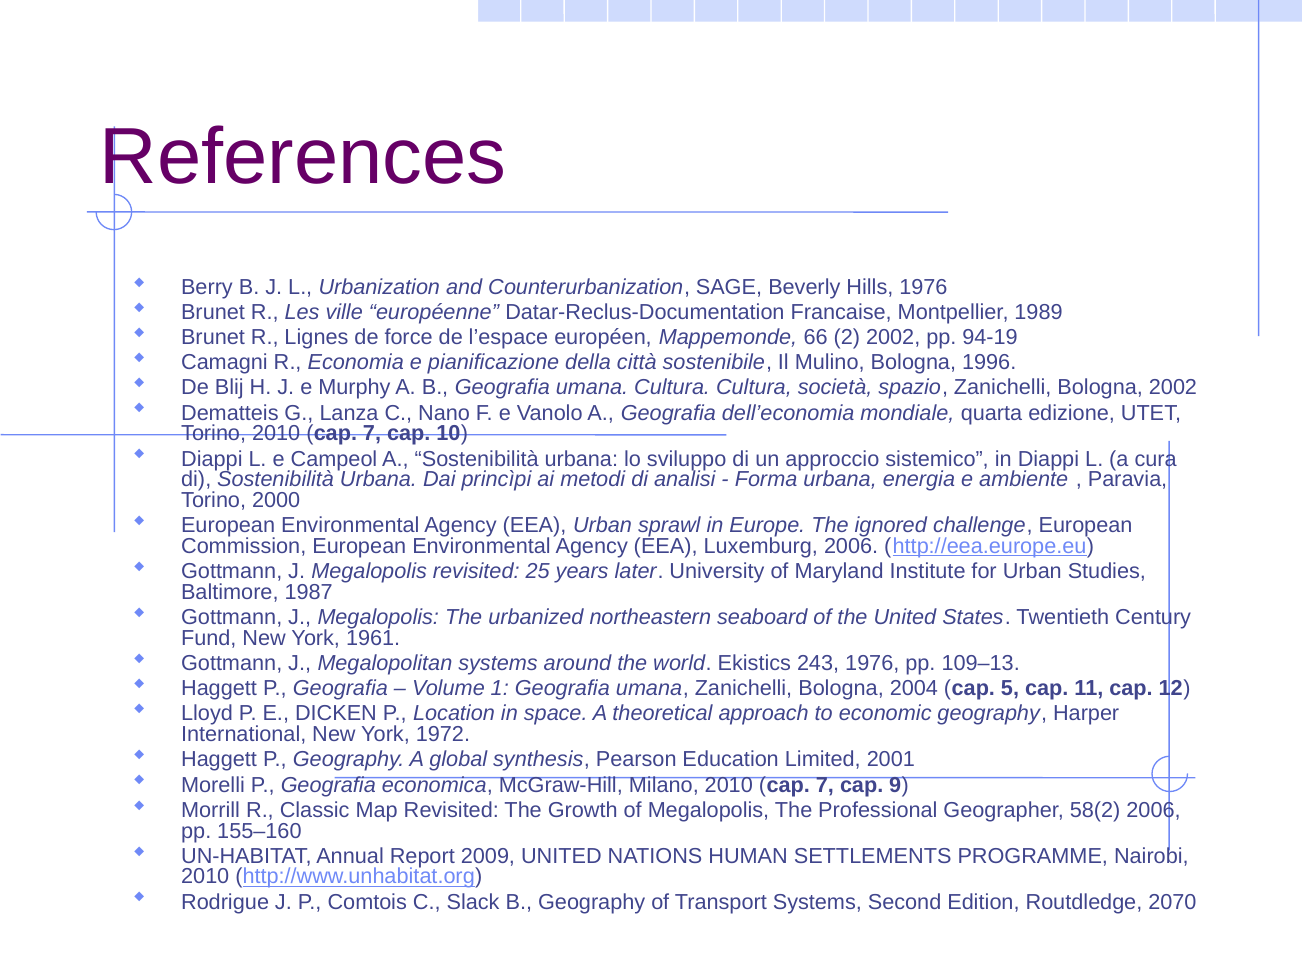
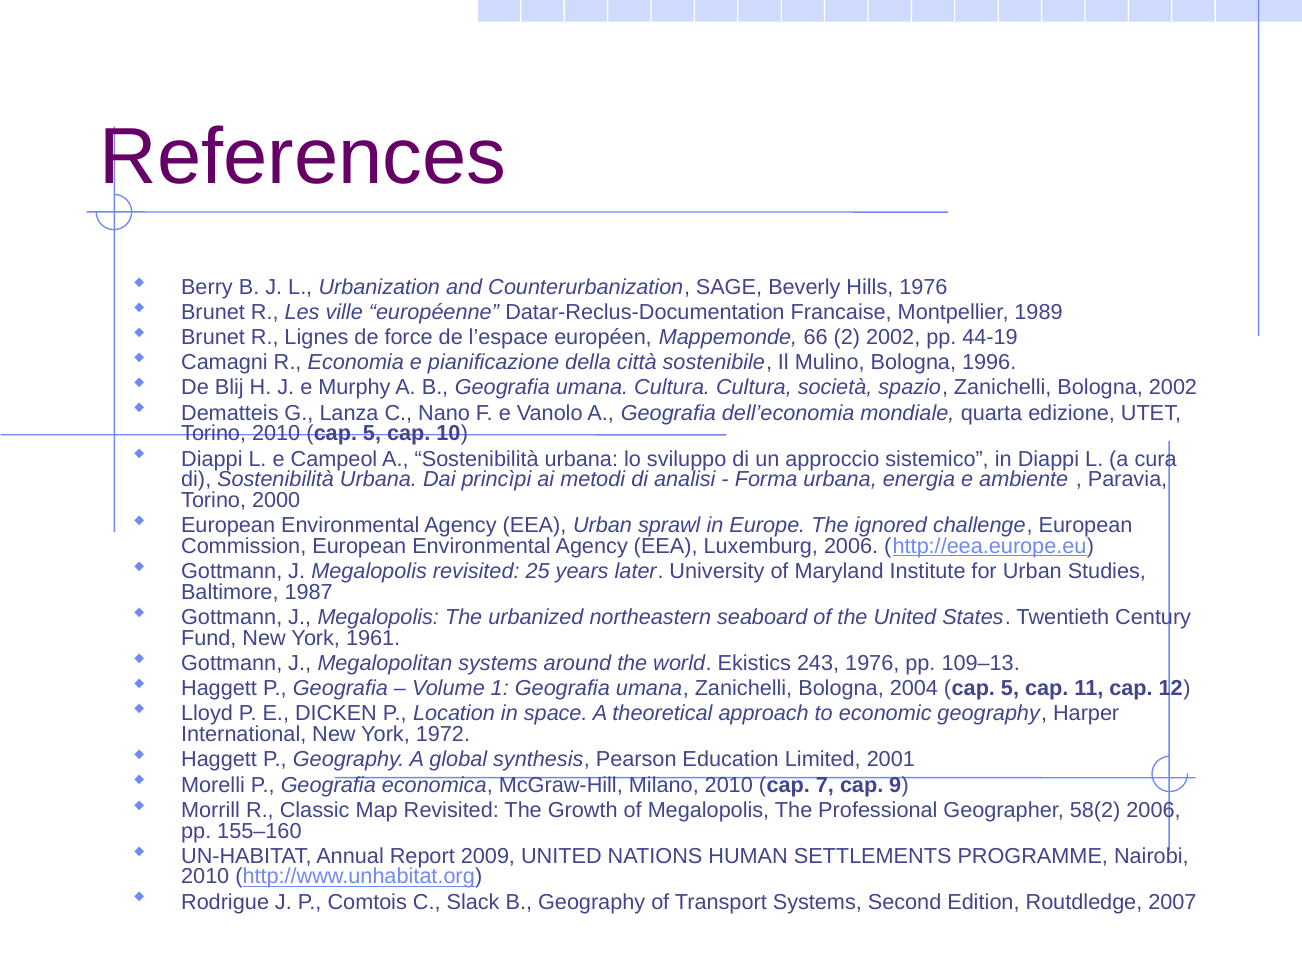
94-19: 94-19 -> 44-19
Torino 2010 cap 7: 7 -> 5
2070: 2070 -> 2007
